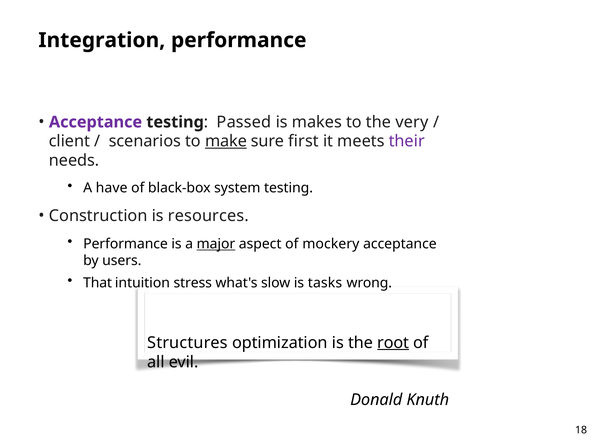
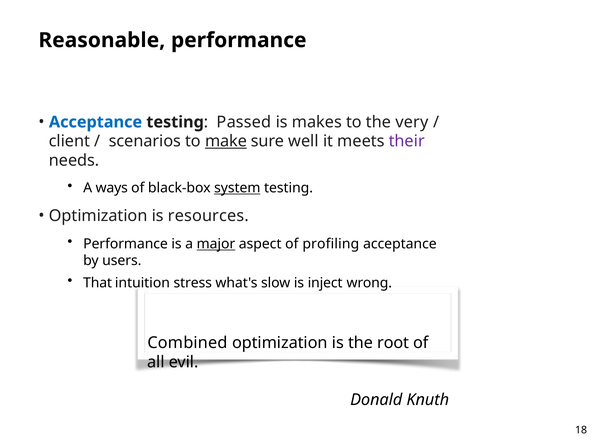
Integration: Integration -> Reasonable
Acceptance at (96, 122) colour: purple -> blue
first: first -> well
have: have -> ways
system underline: none -> present
Construction at (98, 216): Construction -> Optimization
mockery: mockery -> profiling
tasks: tasks -> inject
Structures: Structures -> Combined
root underline: present -> none
